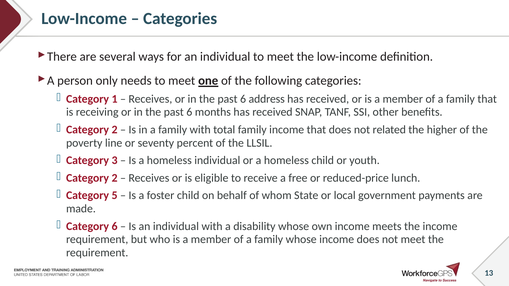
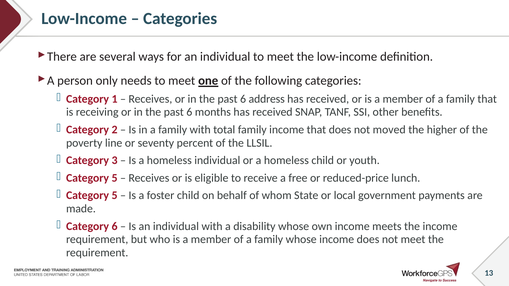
related: related -> moved
2 at (115, 178): 2 -> 5
